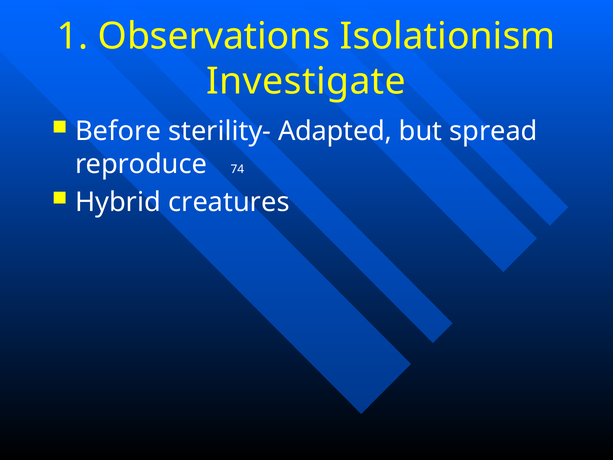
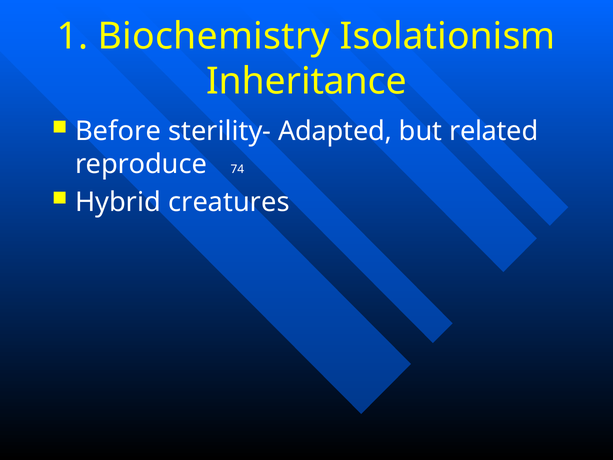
Observations: Observations -> Biochemistry
Investigate: Investigate -> Inheritance
spread: spread -> related
